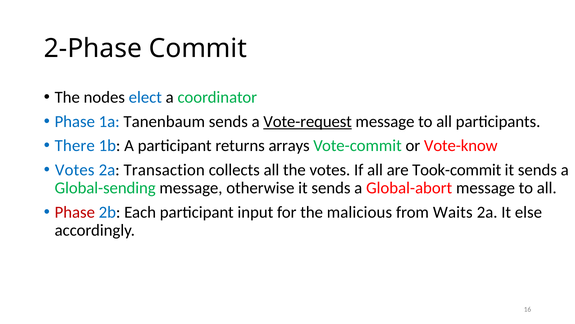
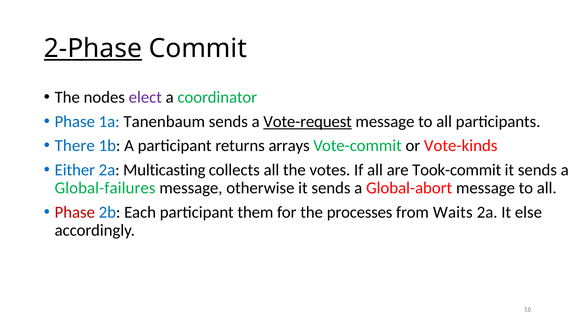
2-Phase underline: none -> present
elect colour: blue -> purple
Vote-know: Vote-know -> Vote-kinds
Votes at (75, 170): Votes -> Either
Transaction: Transaction -> Multicasting
Global-sending: Global-sending -> Global-failures
input: input -> them
malicious: malicious -> processes
